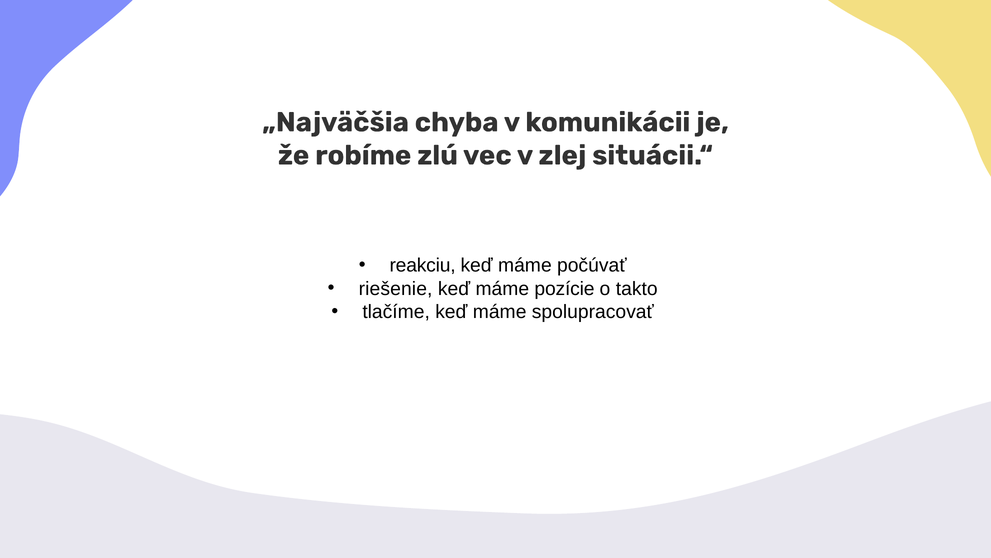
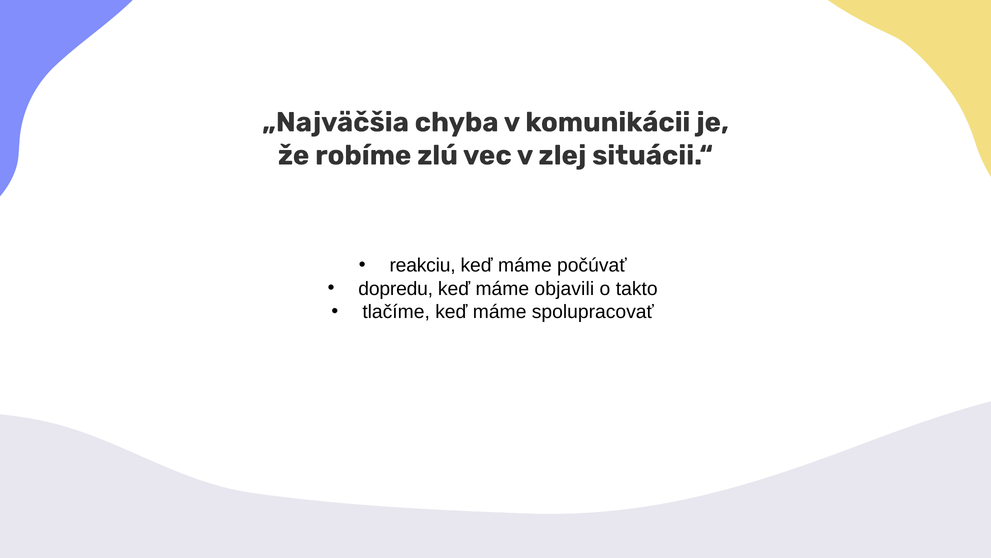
riešenie: riešenie -> dopredu
pozície: pozície -> objavili
